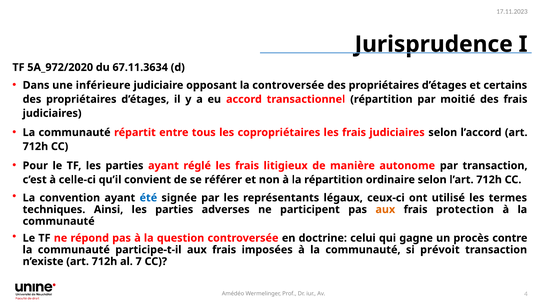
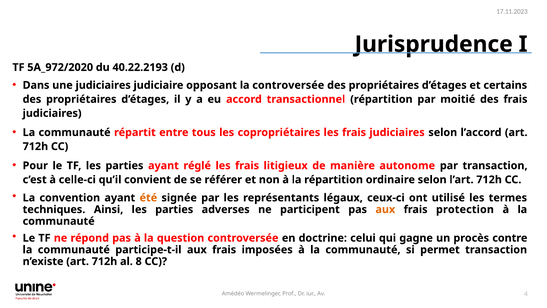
67.11.3634: 67.11.3634 -> 40.22.2193
une inférieure: inférieure -> judiciaires
été colour: blue -> orange
prévoit: prévoit -> permet
7: 7 -> 8
